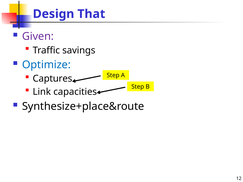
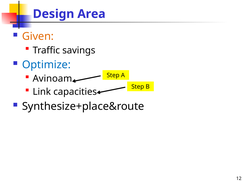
That: That -> Area
Given colour: purple -> orange
Captures: Captures -> Avinoam
